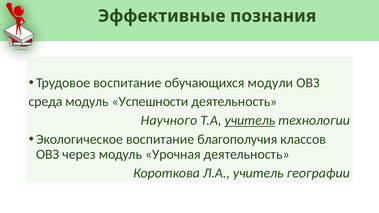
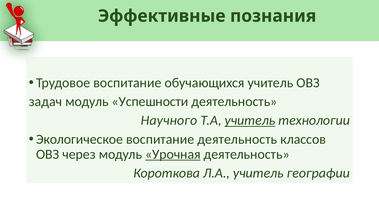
обучающихся модули: модули -> учитель
среда: среда -> задач
воспитание благополучия: благополучия -> деятельность
Урочная underline: none -> present
